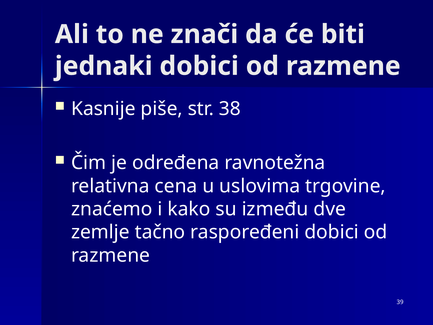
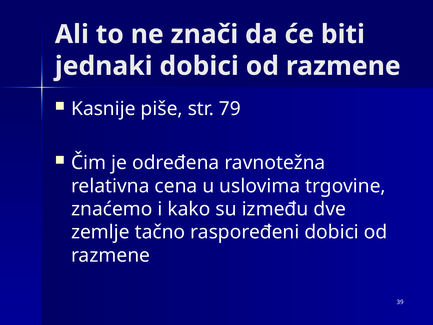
38: 38 -> 79
